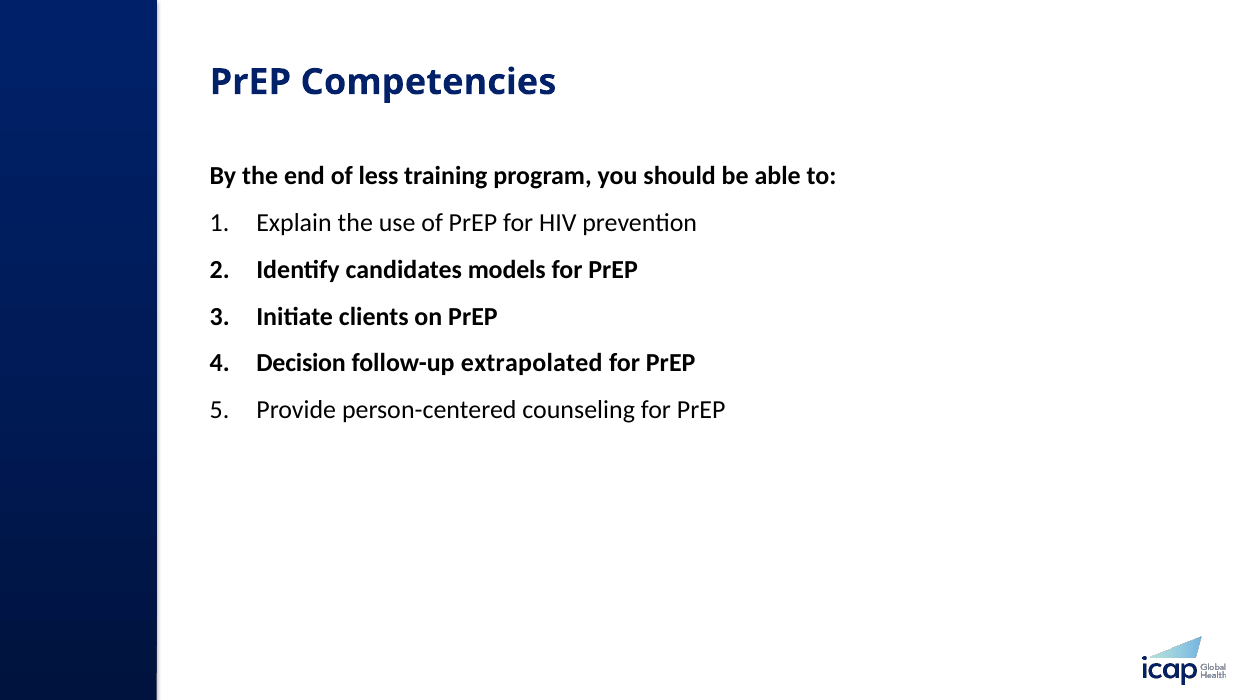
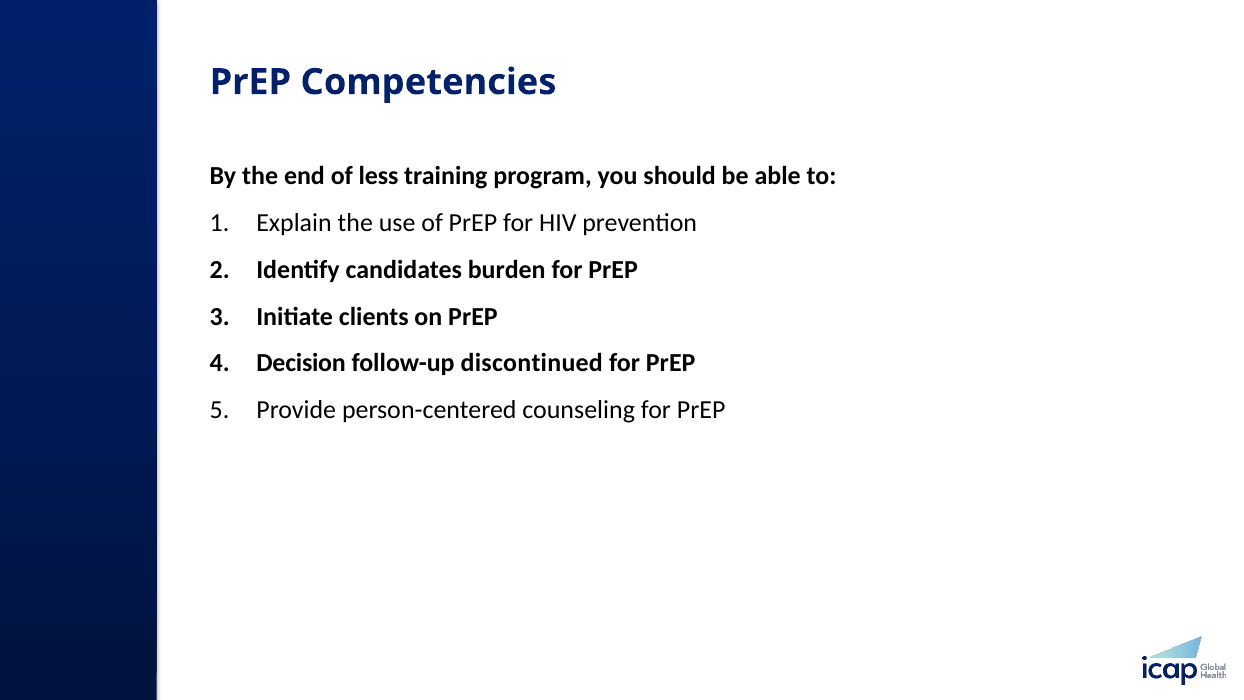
models: models -> burden
extrapolated: extrapolated -> discontinued
